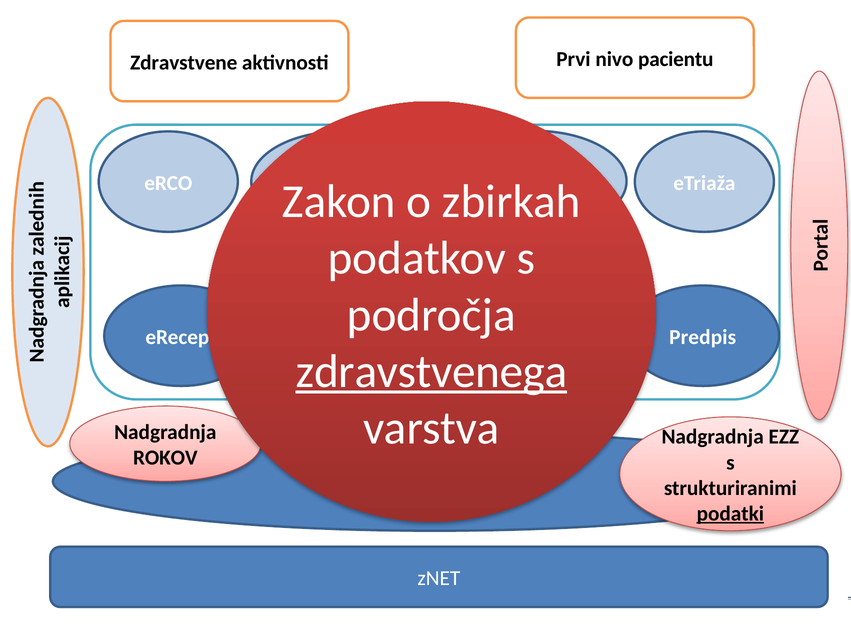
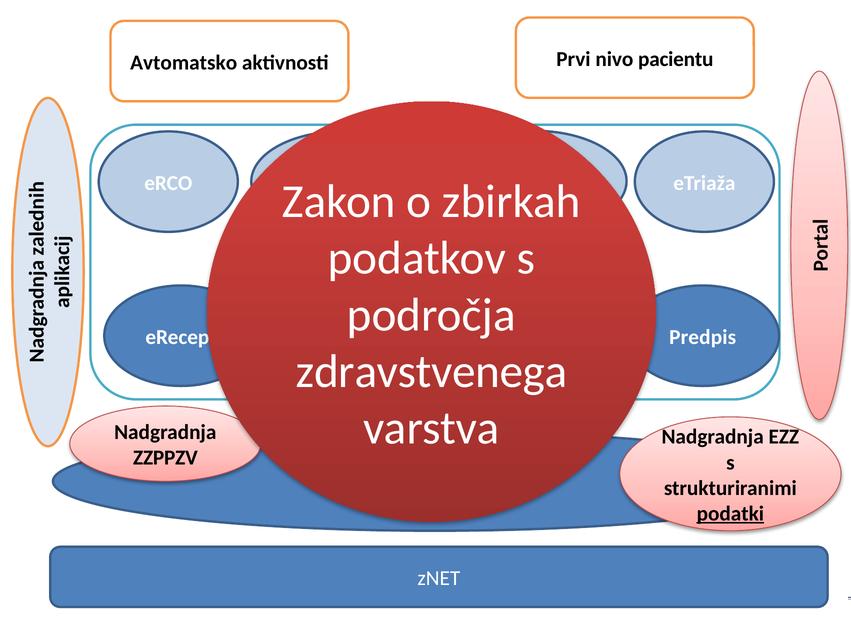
Zdravstvene: Zdravstvene -> Avtomatsko
zdravstvenega underline: present -> none
ROKOV: ROKOV -> ZZPPZV
